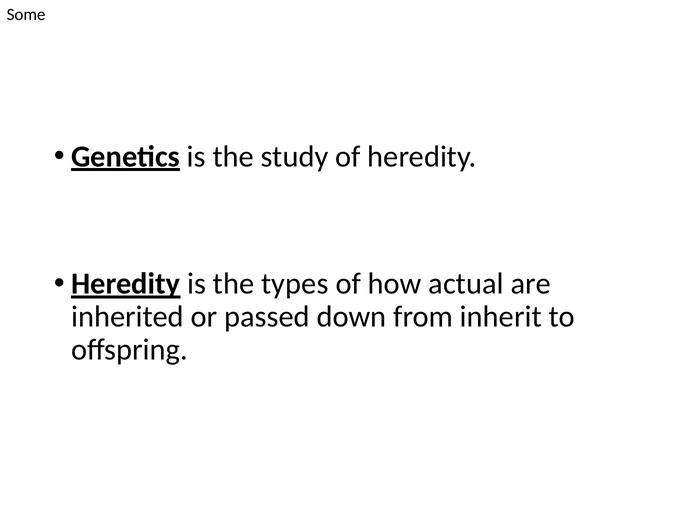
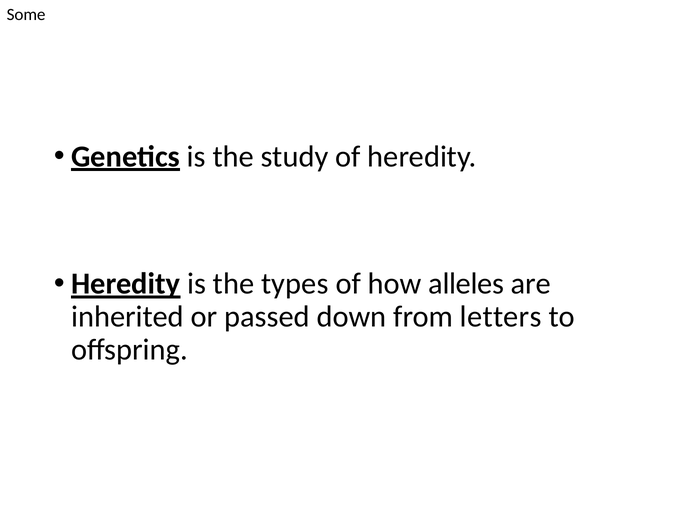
actual: actual -> alleles
inherit: inherit -> letters
